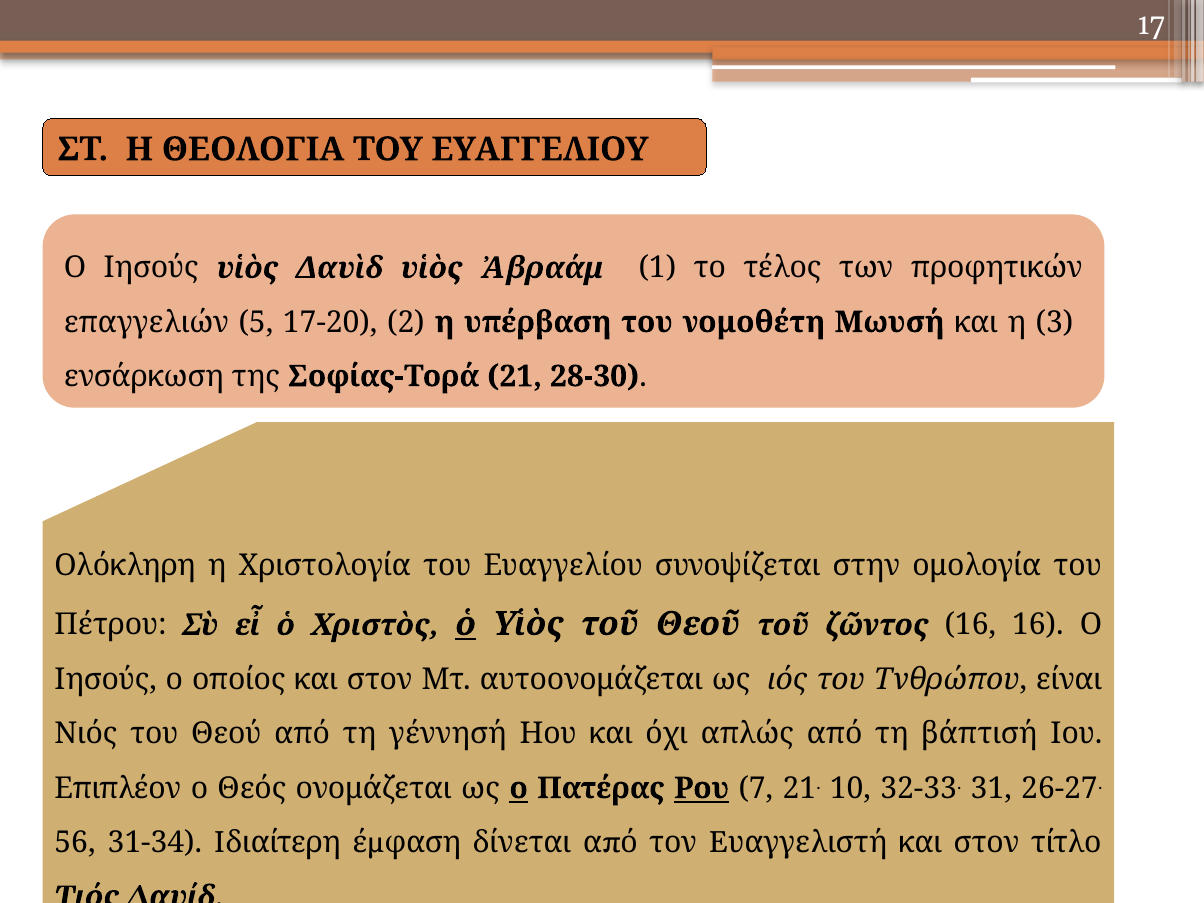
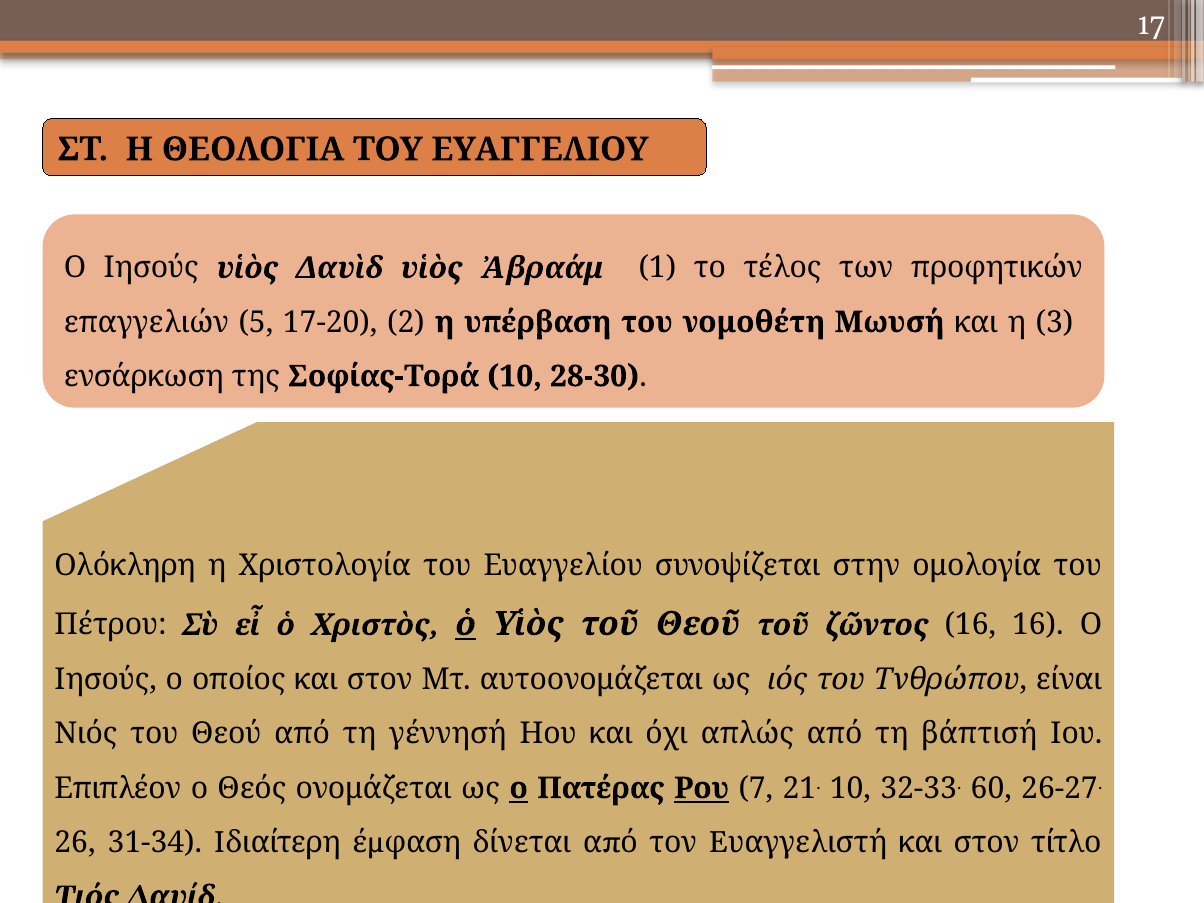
Σοφίας-Τορά 21: 21 -> 10
31: 31 -> 60
56: 56 -> 26
